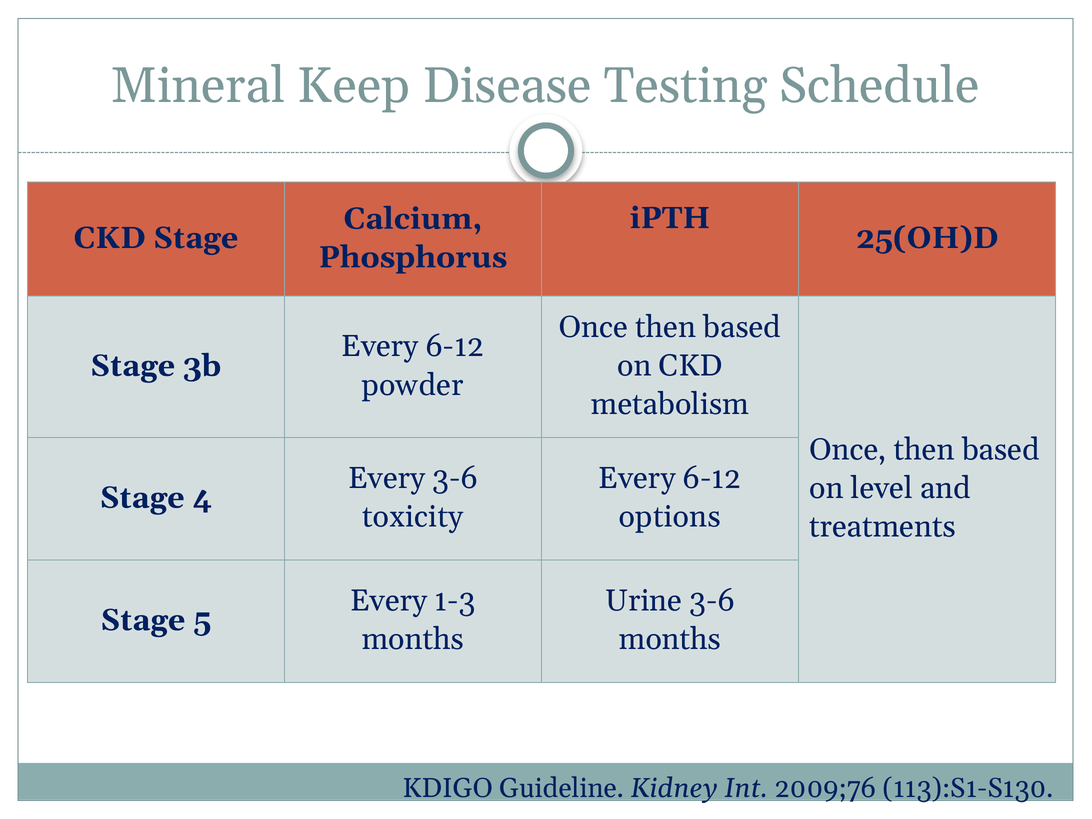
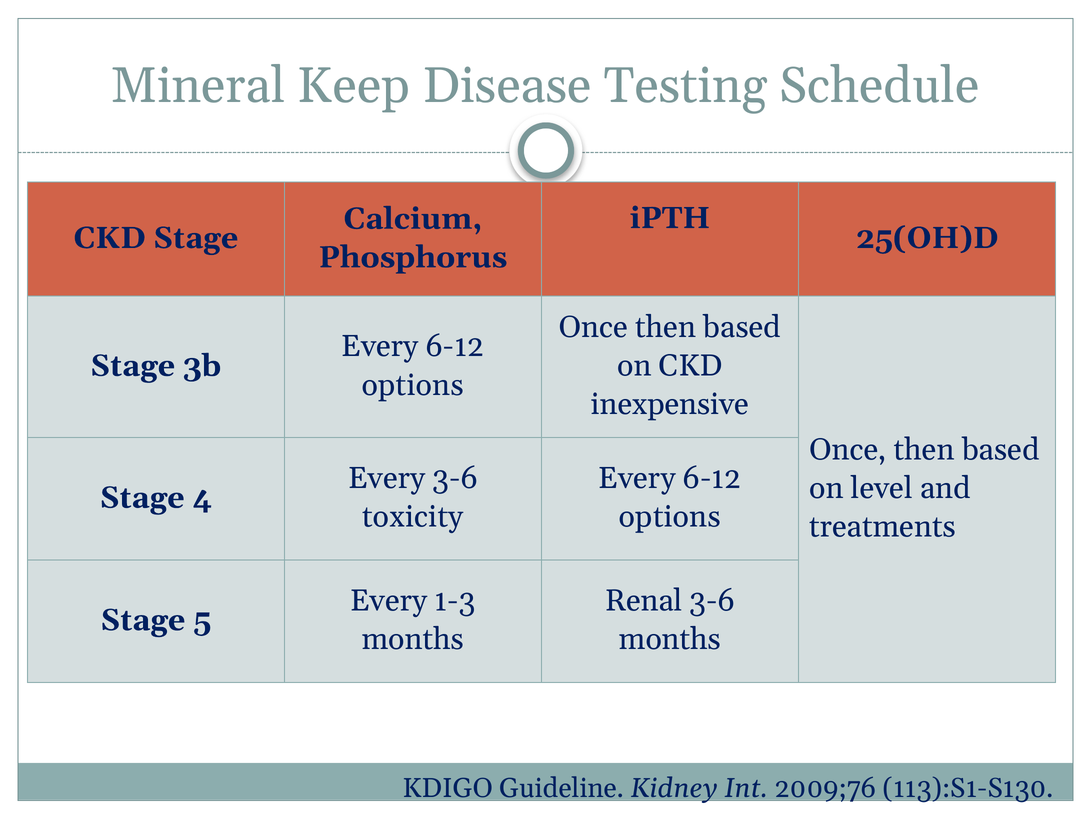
powder at (413, 385): powder -> options
metabolism: metabolism -> inexpensive
Urine: Urine -> Renal
